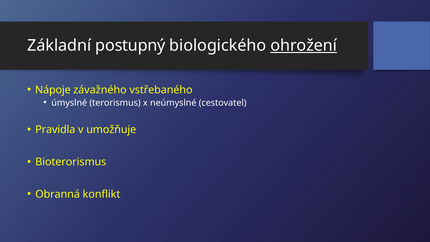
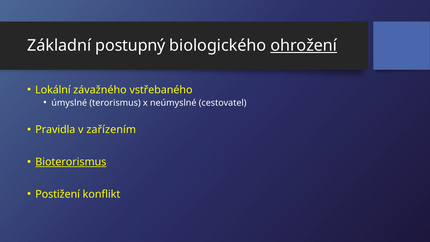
Nápoje: Nápoje -> Lokální
umožňuje: umožňuje -> zařízením
Bioterorismus underline: none -> present
Obranná: Obranná -> Postižení
